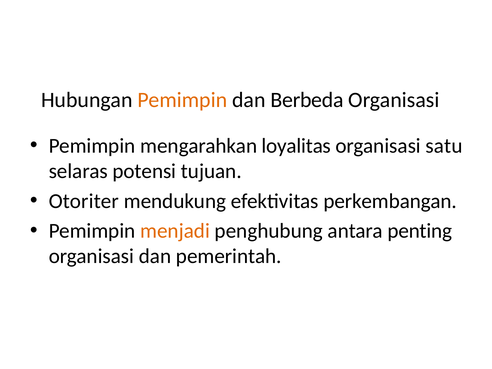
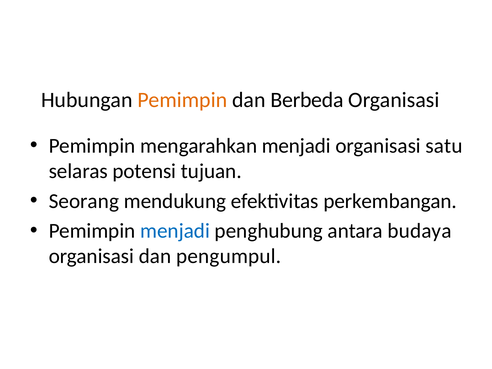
mengarahkan loyalitas: loyalitas -> menjadi
Otoriter: Otoriter -> Seorang
menjadi at (175, 231) colour: orange -> blue
penting: penting -> budaya
pemerintah: pemerintah -> pengumpul
